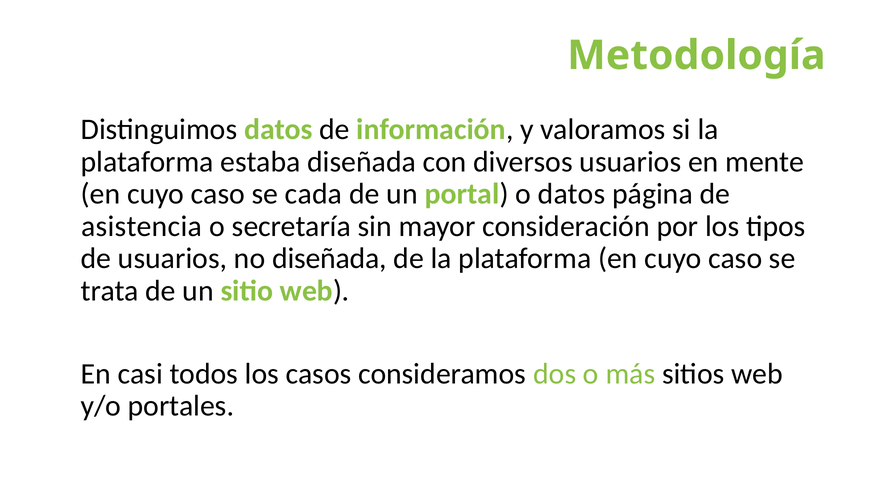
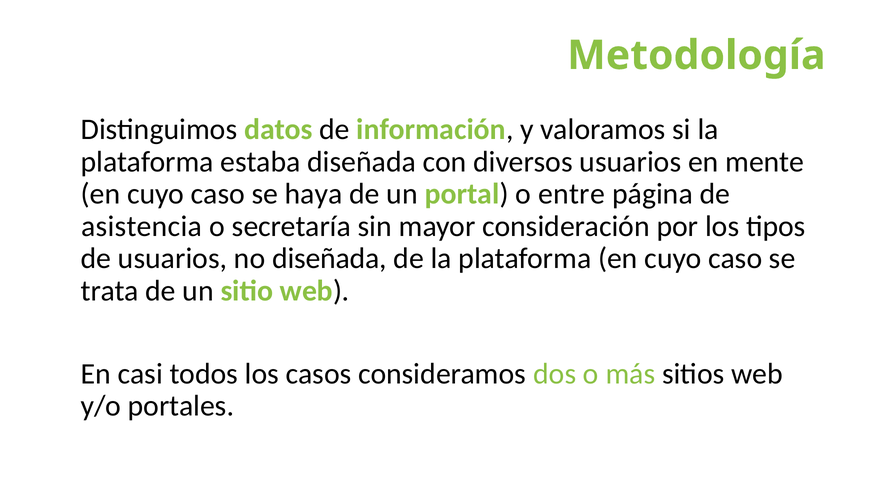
cada: cada -> haya
o datos: datos -> entre
